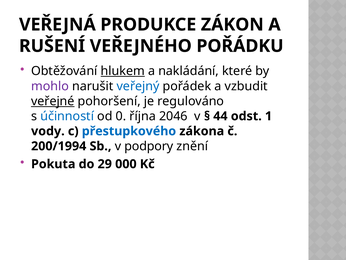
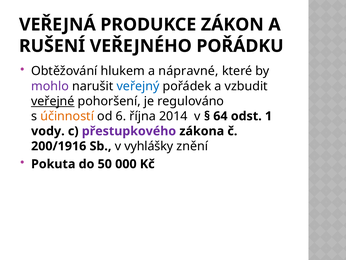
hlukem underline: present -> none
nakládání: nakládání -> nápravné
účinností colour: blue -> orange
0: 0 -> 6
2046: 2046 -> 2014
44: 44 -> 64
přestupkového colour: blue -> purple
200/1994: 200/1994 -> 200/1916
podpory: podpory -> vyhlášky
29: 29 -> 50
